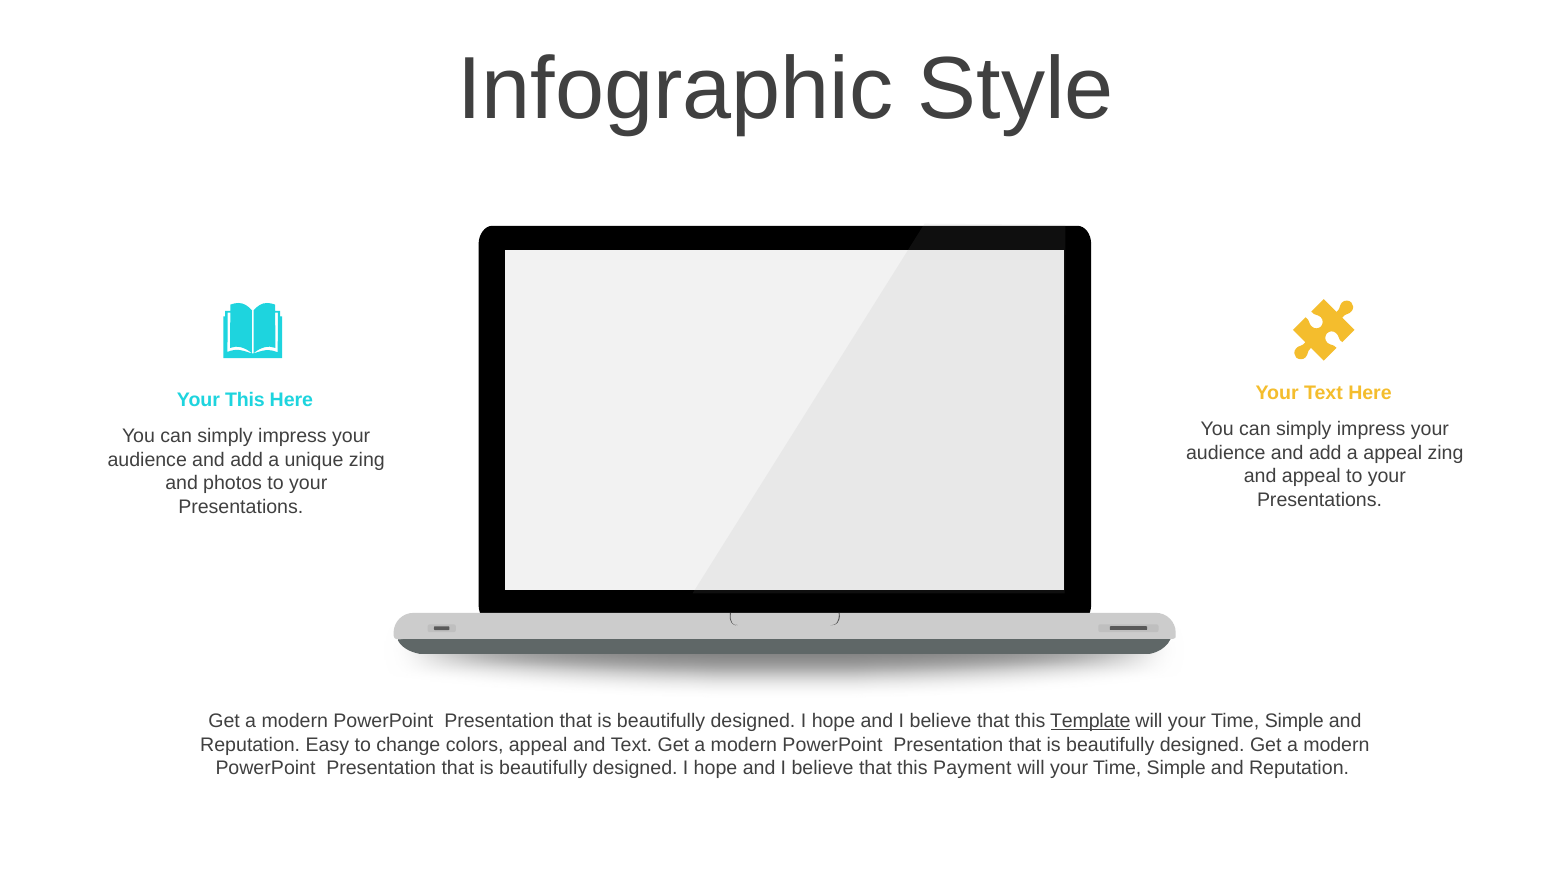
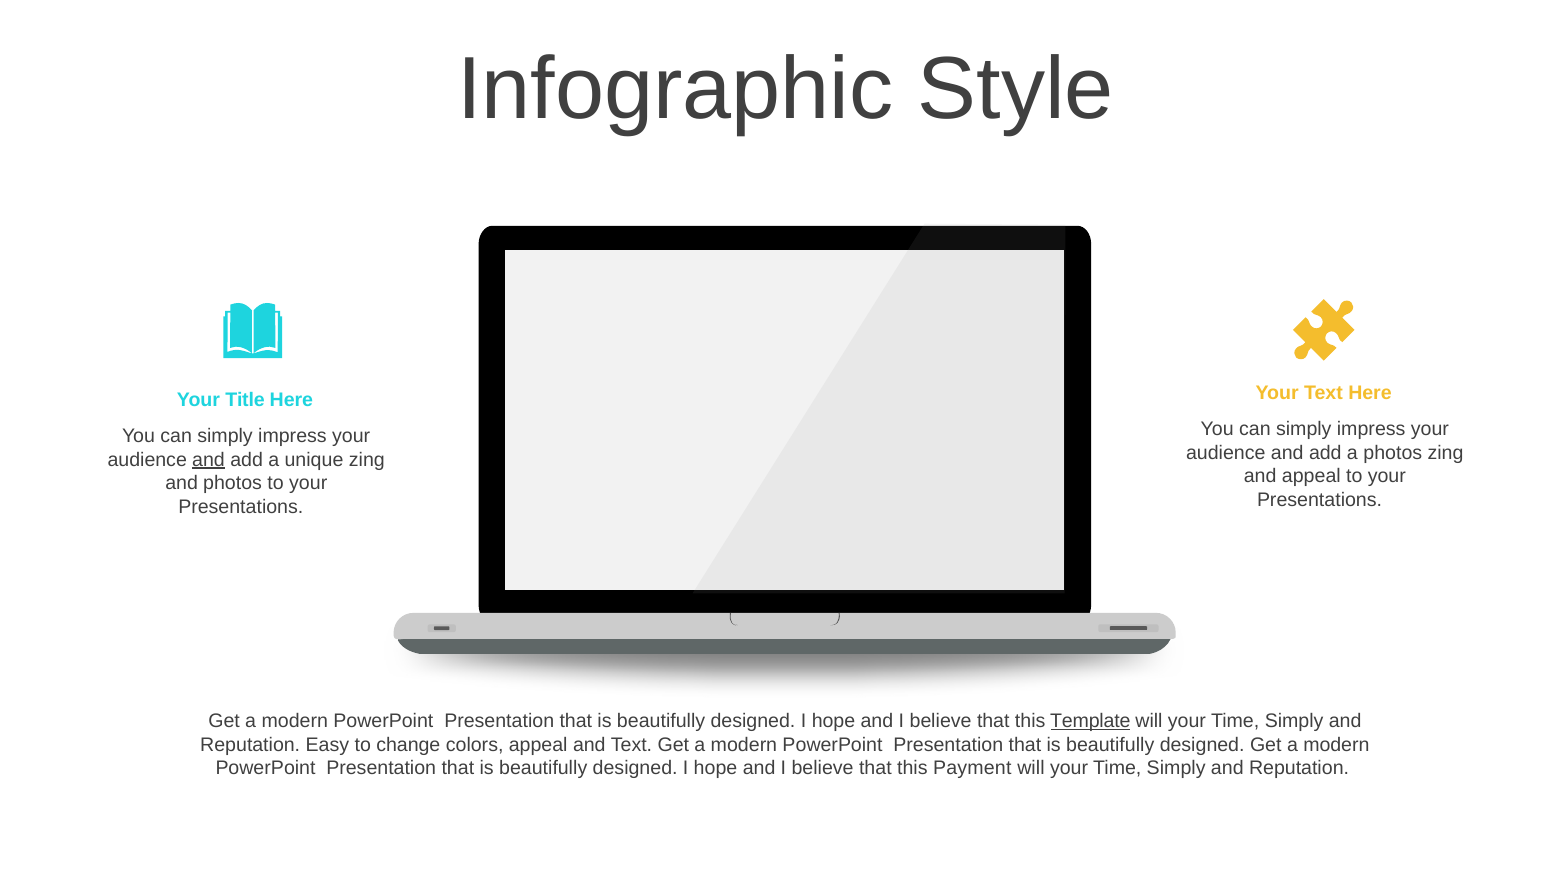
Your This: This -> Title
a appeal: appeal -> photos
and at (209, 460) underline: none -> present
Simple at (1294, 721): Simple -> Simply
Simple at (1176, 768): Simple -> Simply
